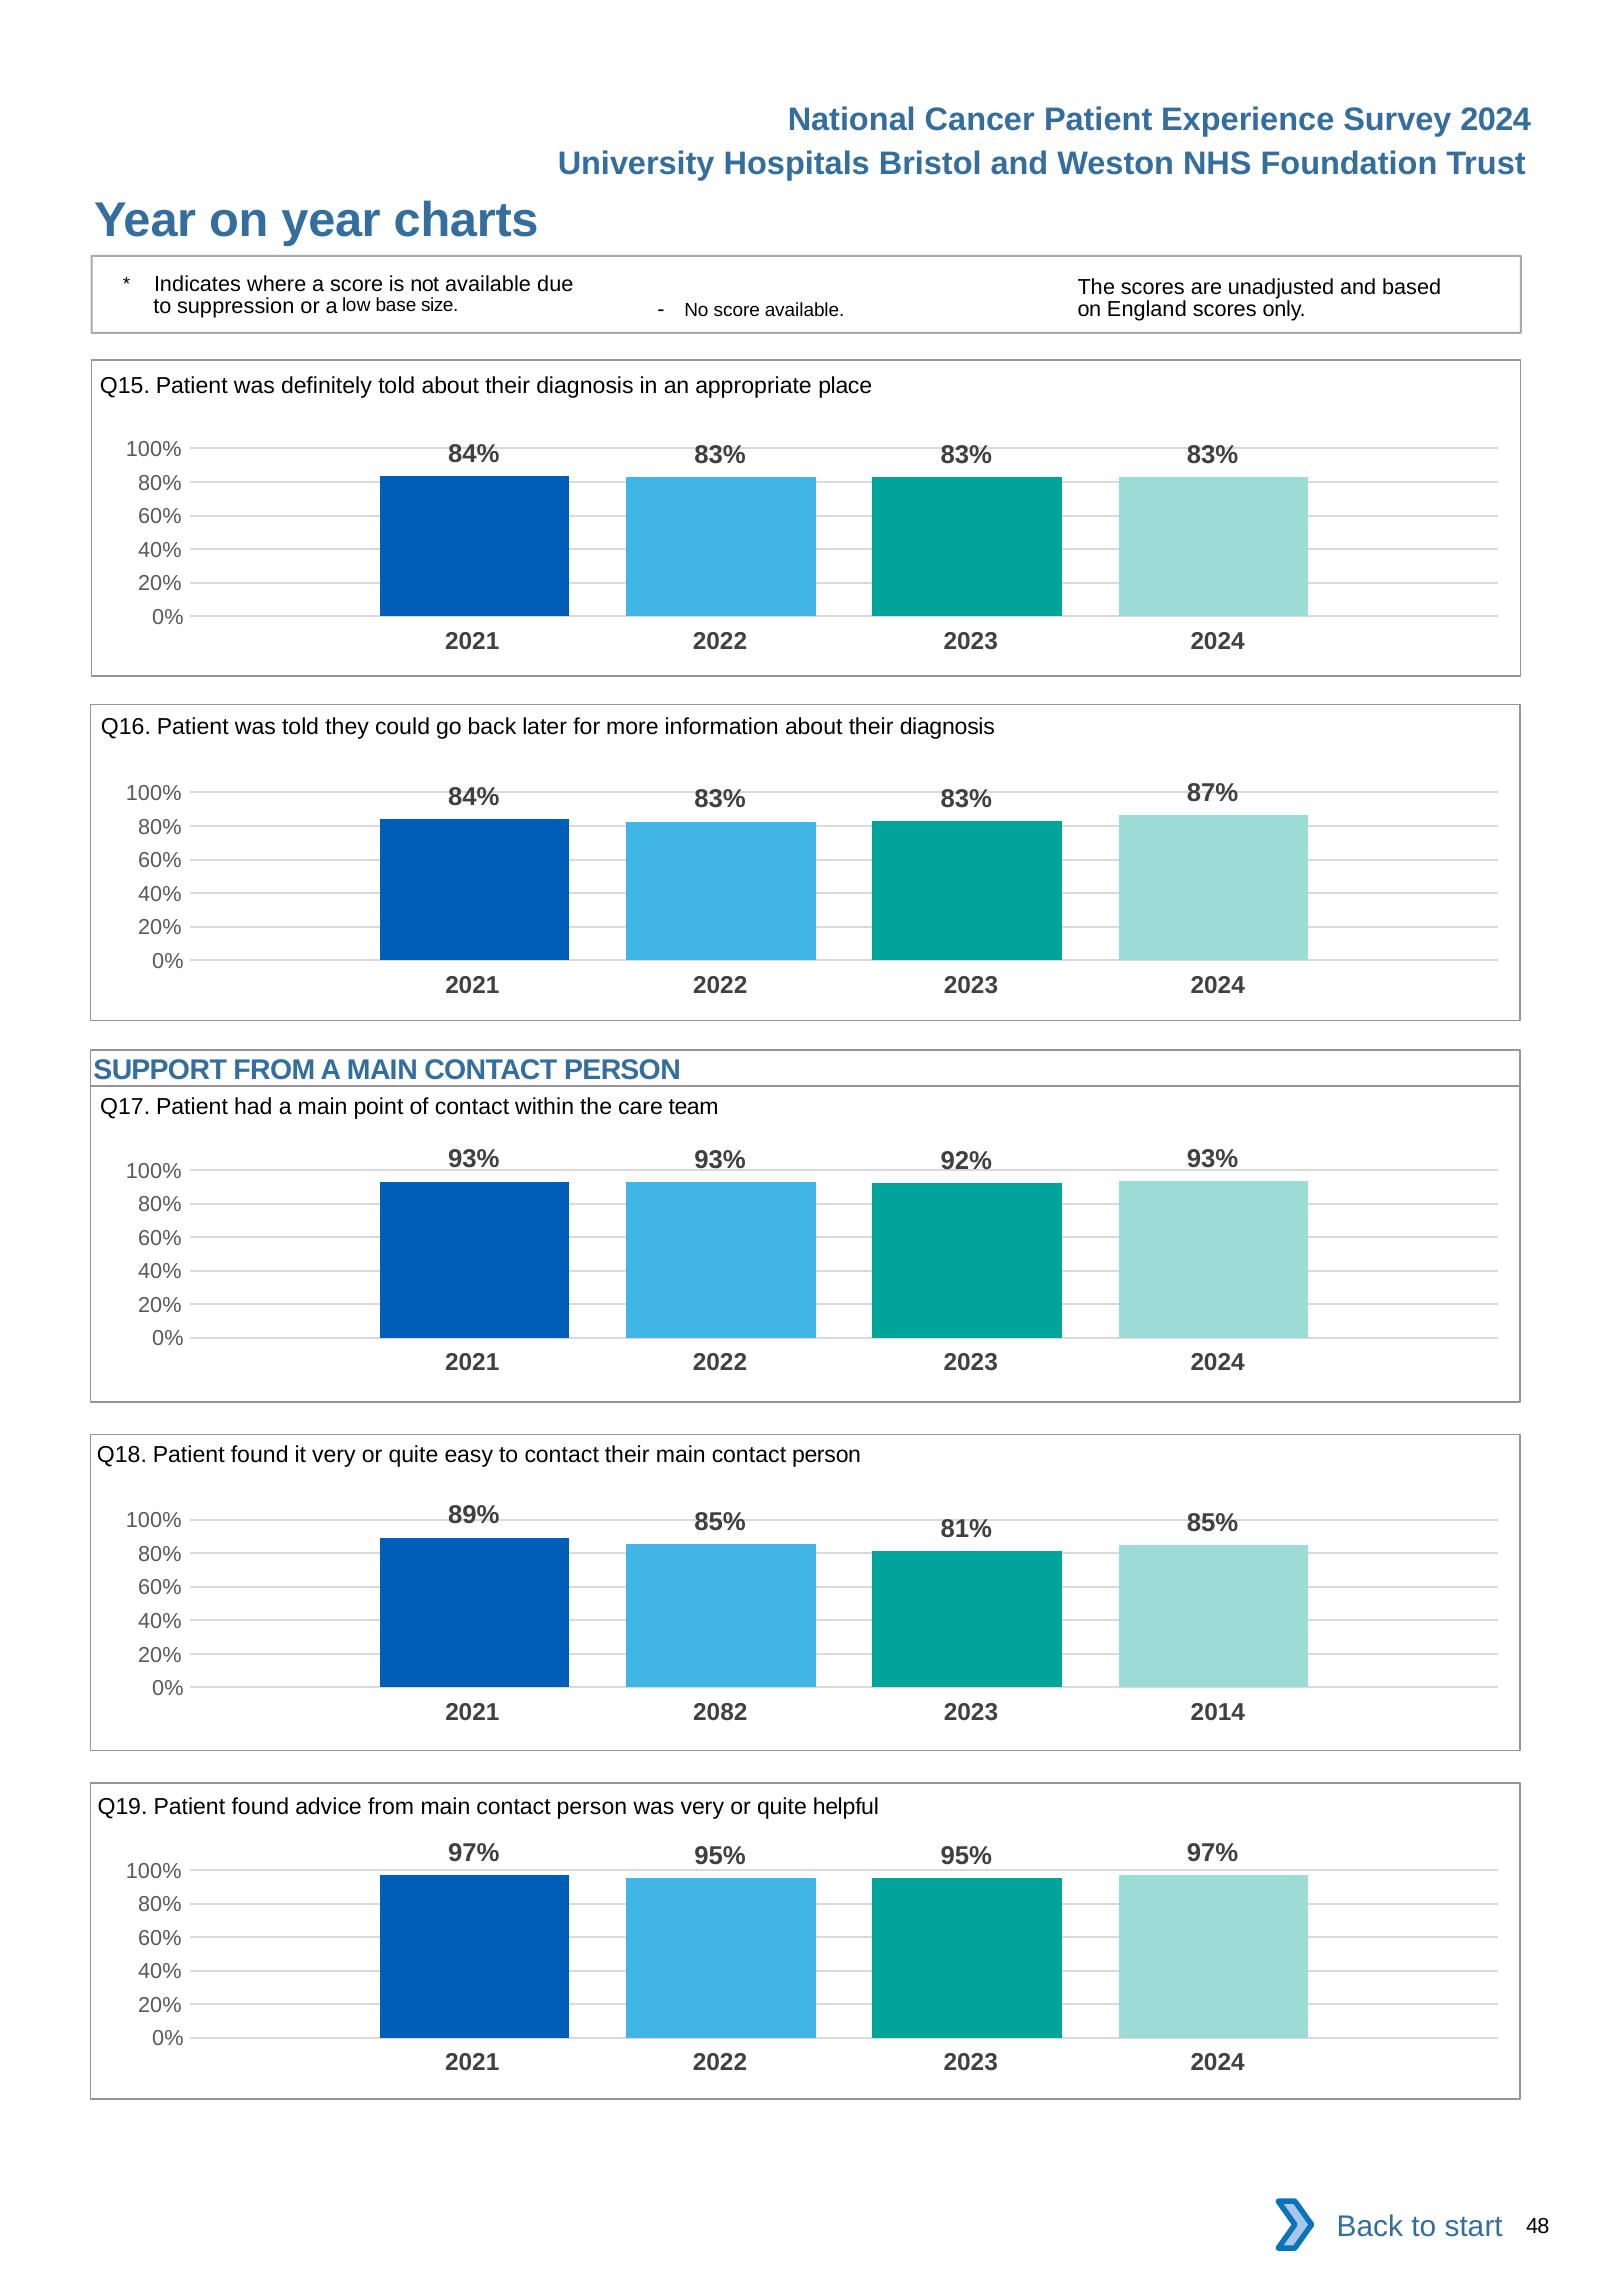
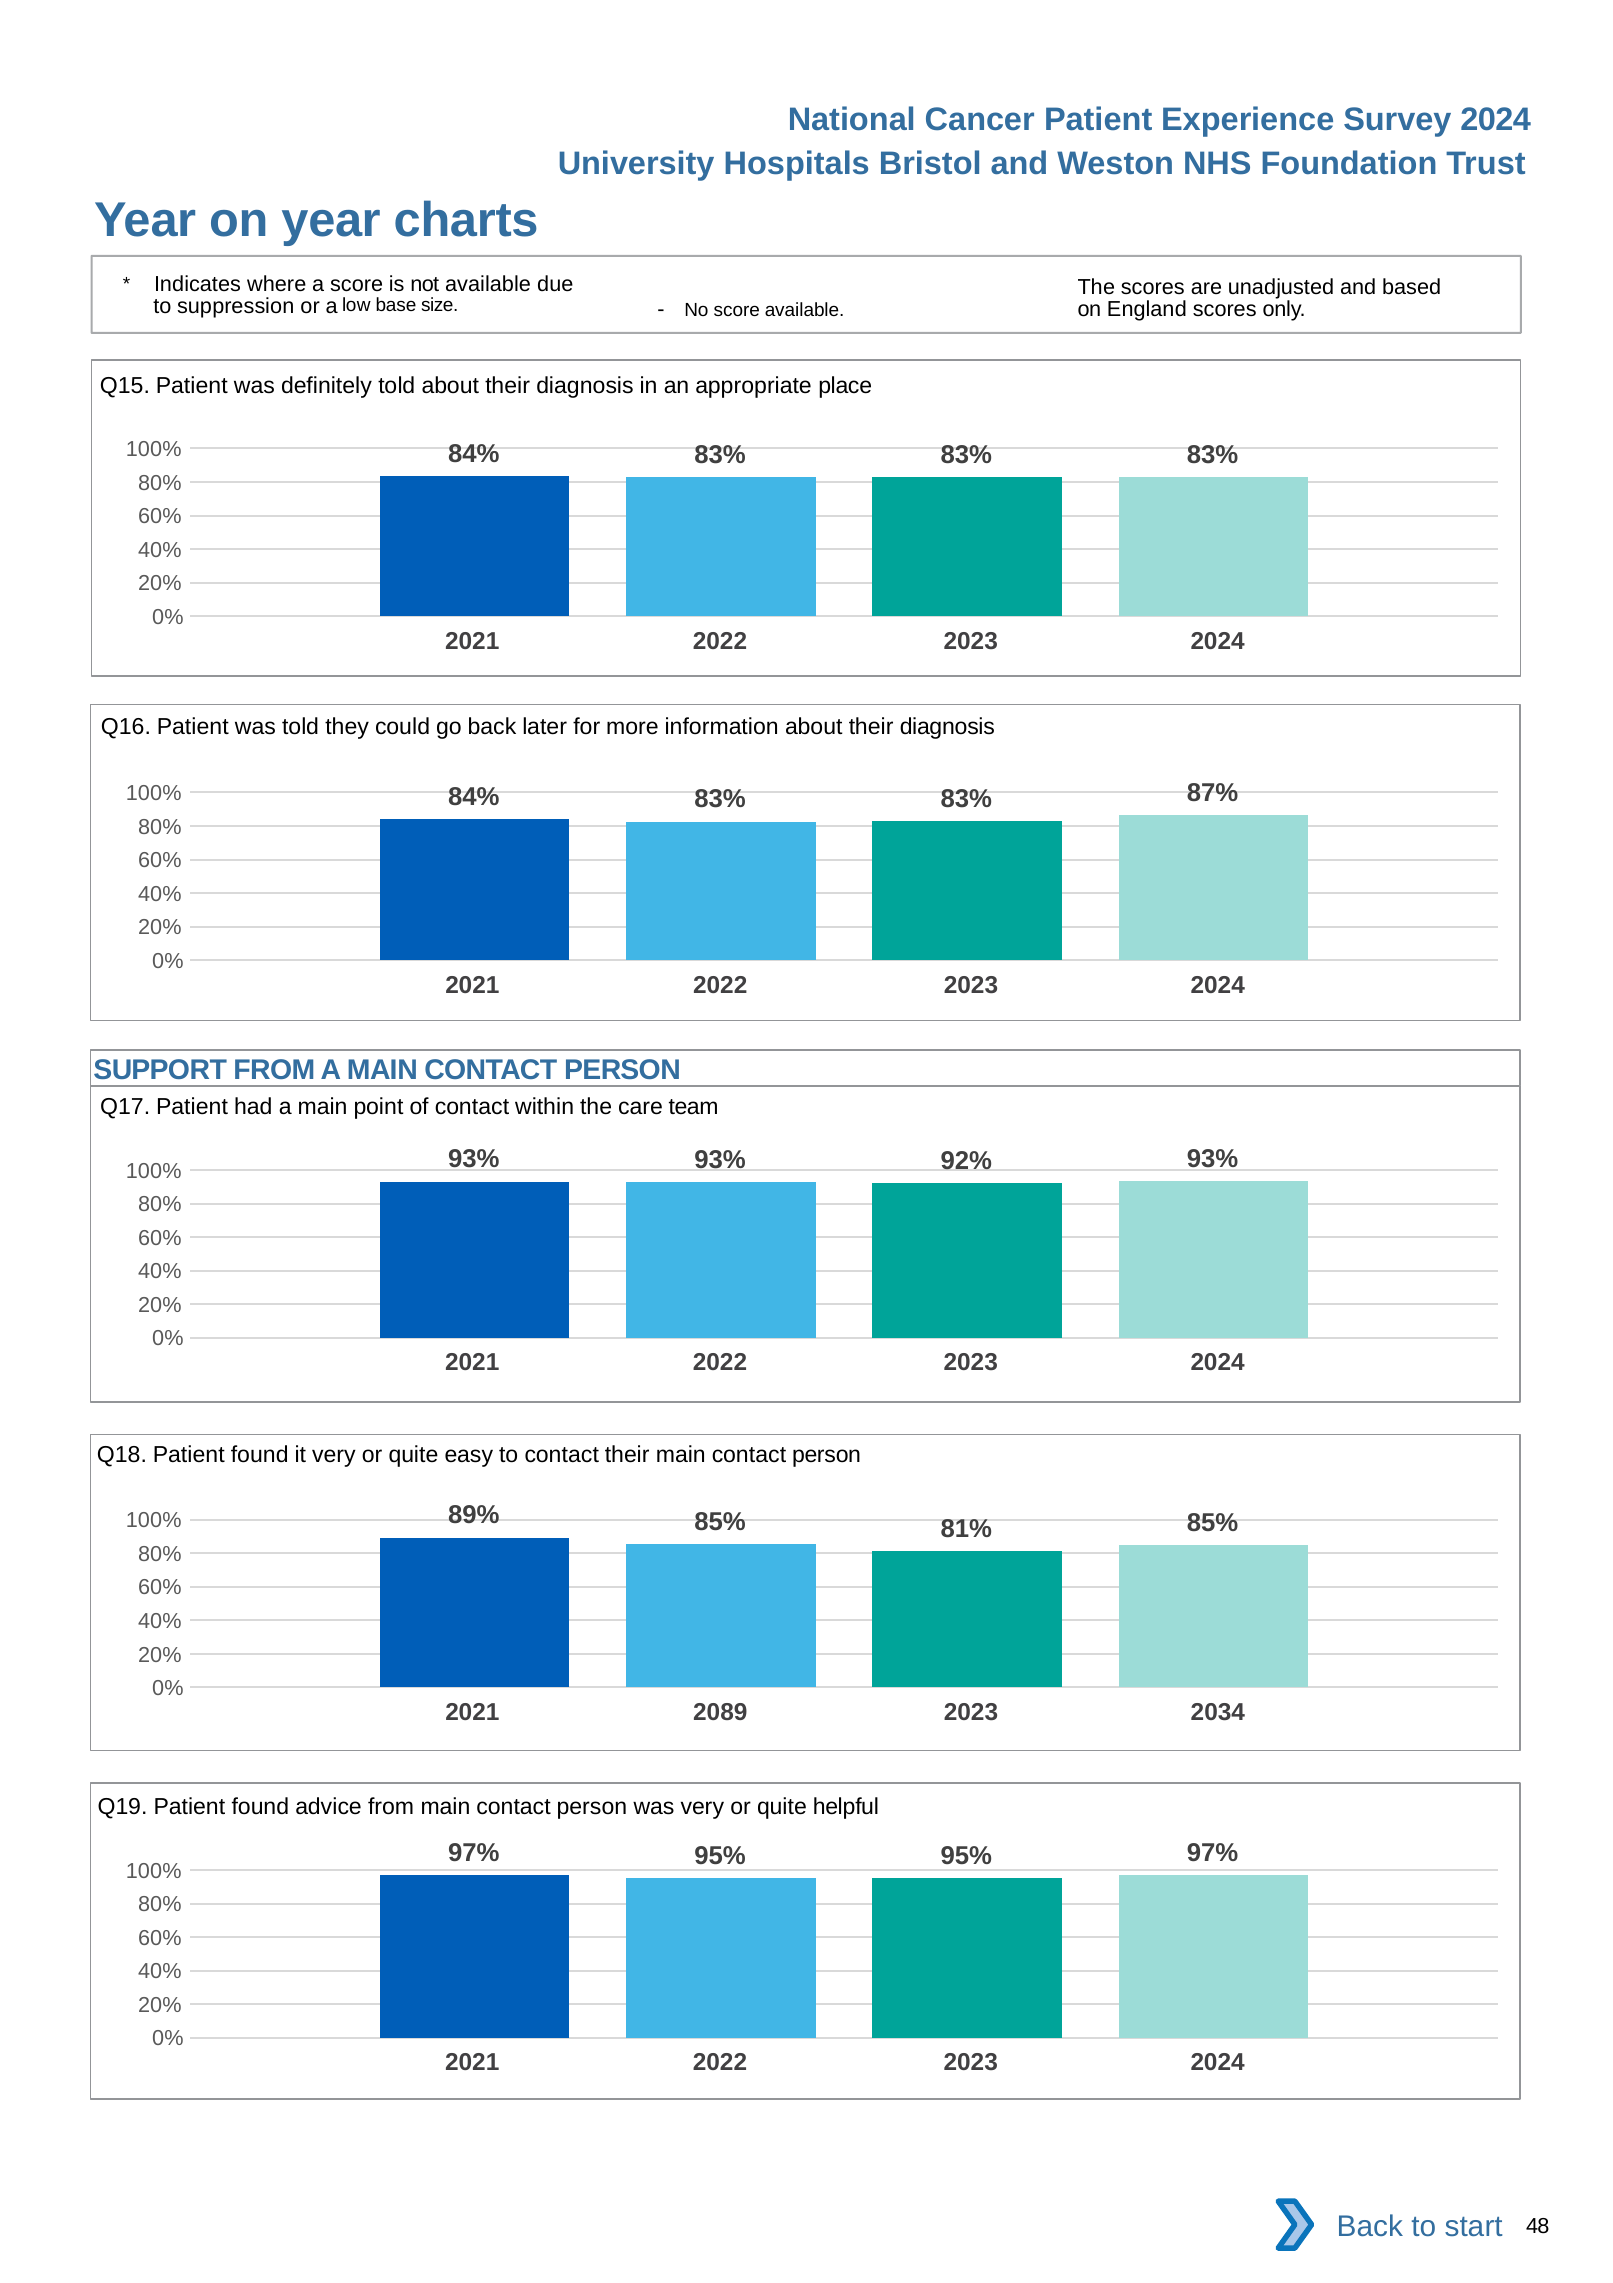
2082: 2082 -> 2089
2014: 2014 -> 2034
